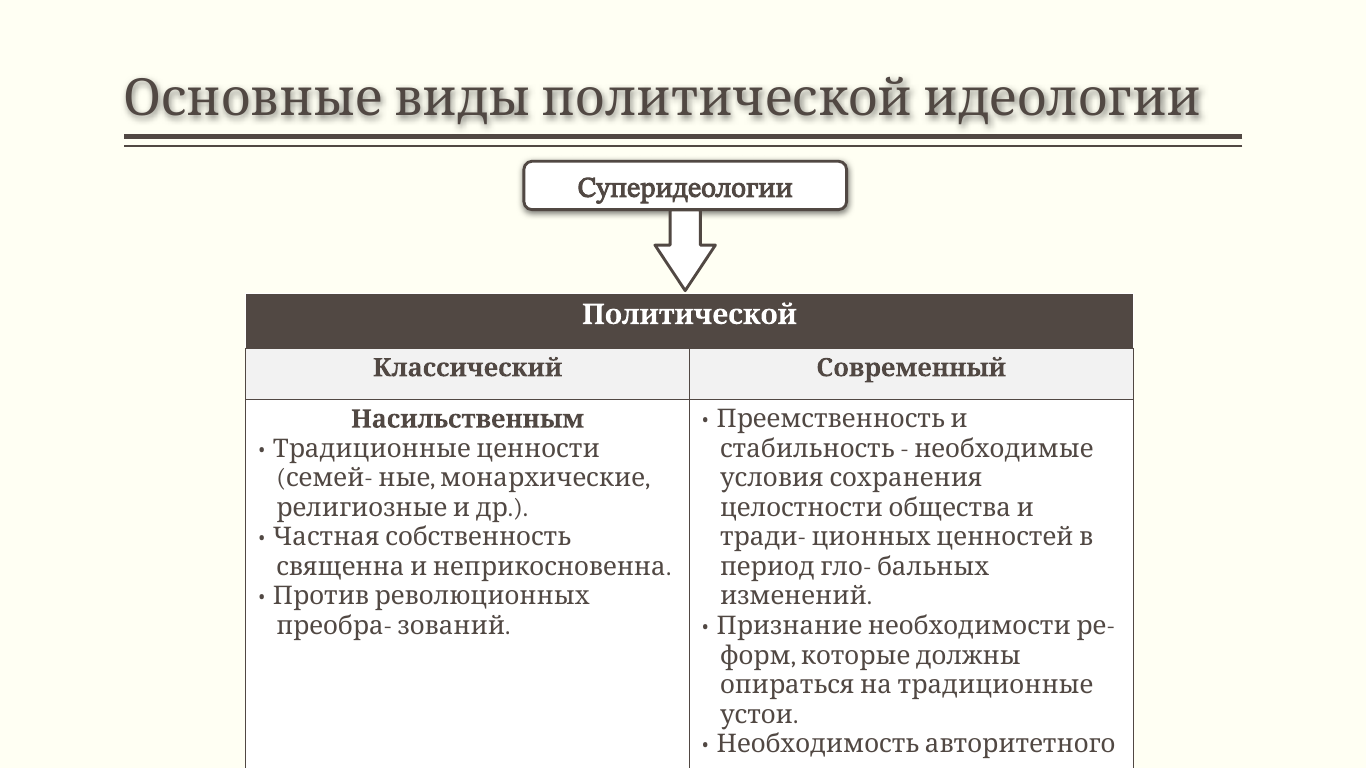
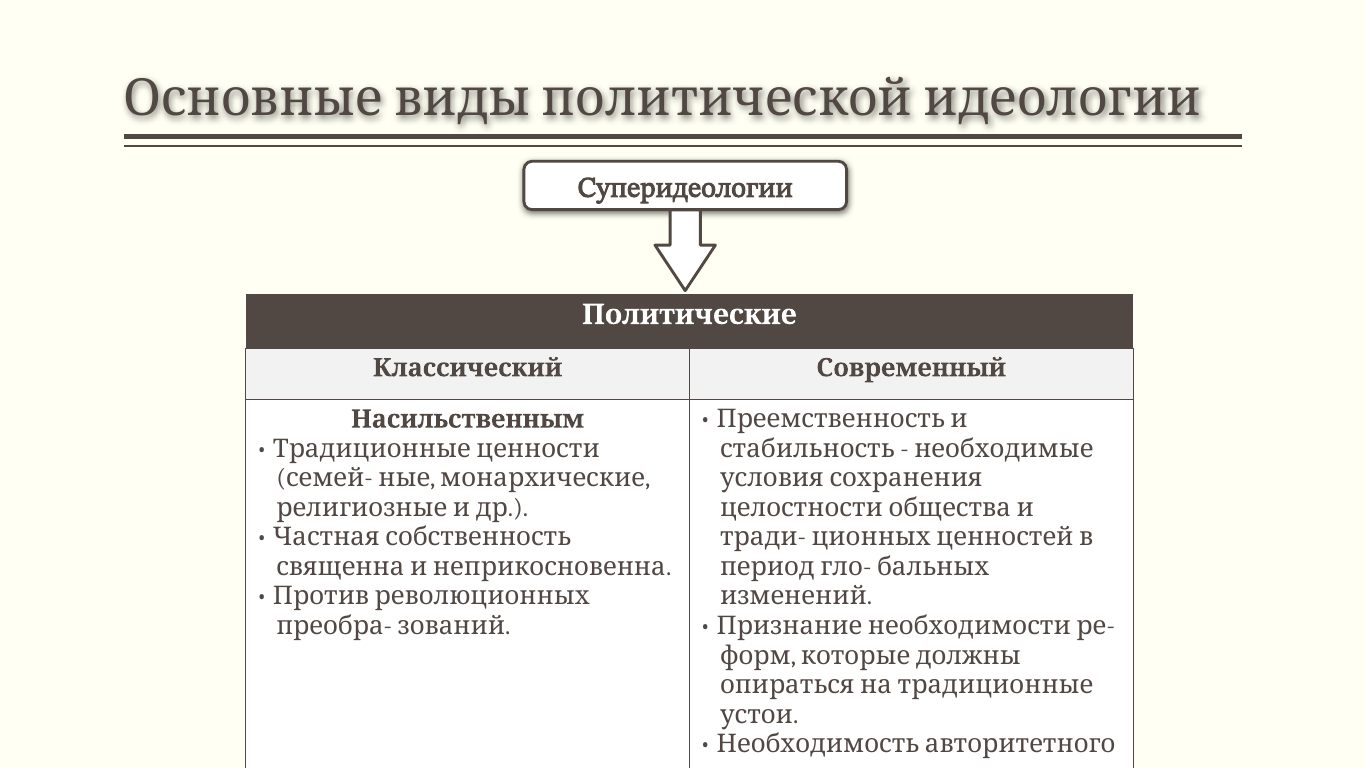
Политической: Политической -> Политические
